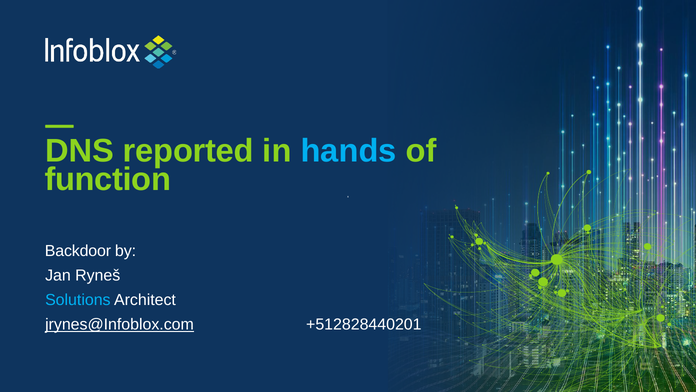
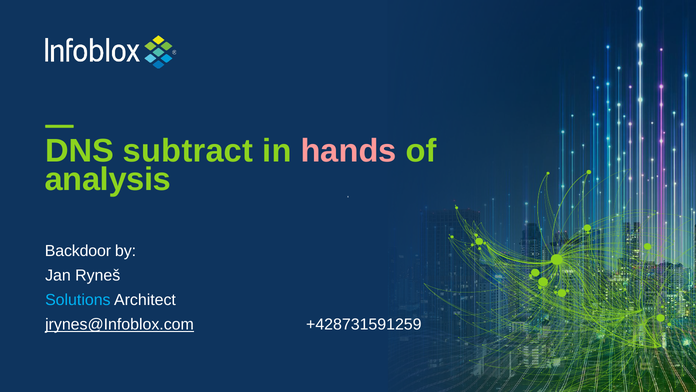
reported: reported -> subtract
hands colour: light blue -> pink
function: function -> analysis
+512828440201: +512828440201 -> +428731591259
